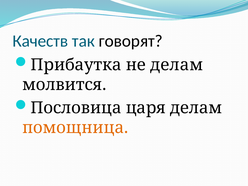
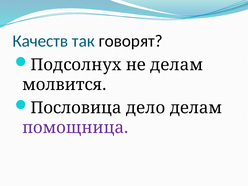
Прибаутка: Прибаутка -> Подсолнух
царя: царя -> дело
помощница colour: orange -> purple
